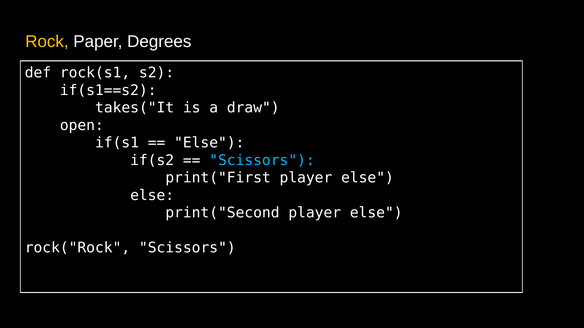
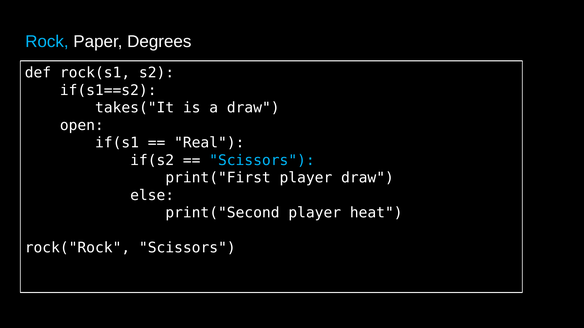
Rock colour: yellow -> light blue
Else at (209, 143): Else -> Real
print("First player else: else -> draw
print("Second player else: else -> heat
